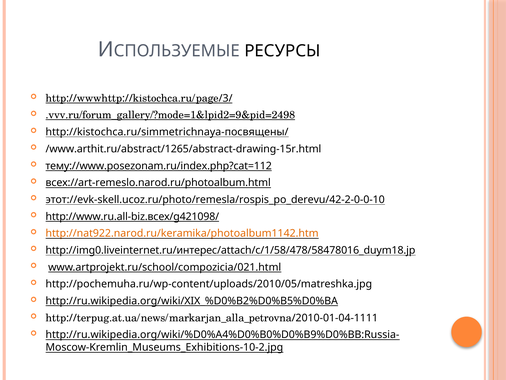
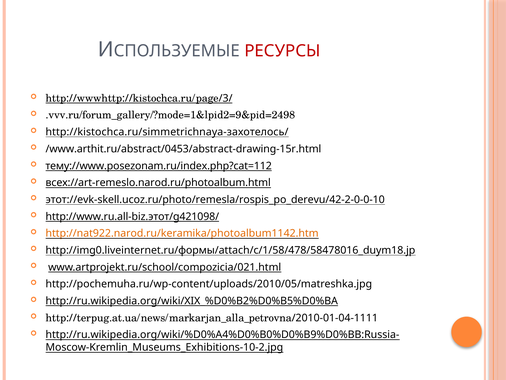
РЕСУРСЫ colour: black -> red
.vvv.ru/forum_gallery/?mode=1&lpid2=9&pid=2498 underline: present -> none
http://kistochca.ru/simmetrichnaya-посвящены/: http://kistochca.ru/simmetrichnaya-посвящены/ -> http://kistochca.ru/simmetrichnaya-захотелось/
/www.arthit.ru/abstract/1265/abstract-drawing-15r.html: /www.arthit.ru/abstract/1265/abstract-drawing-15r.html -> /www.arthit.ru/abstract/0453/abstract-drawing-15r.html
http://www.ru.all-biz.всех/g421098/: http://www.ru.all-biz.всех/g421098/ -> http://www.ru.all-biz.этот/g421098/
http://img0.liveinternet.ru/интерес/attach/c/1/58/478/58478016_duym18.jp: http://img0.liveinternet.ru/интерес/attach/c/1/58/478/58478016_duym18.jp -> http://img0.liveinternet.ru/формы/attach/c/1/58/478/58478016_duym18.jp
